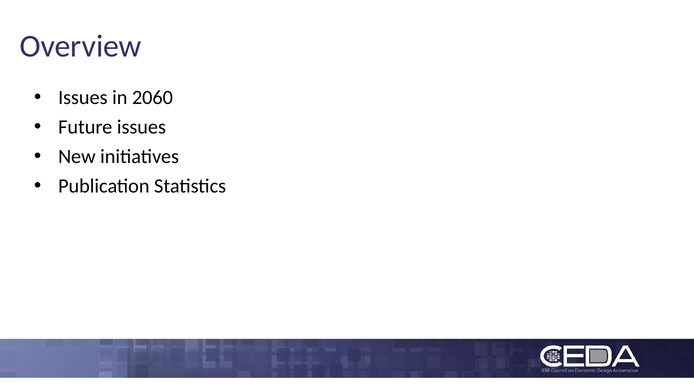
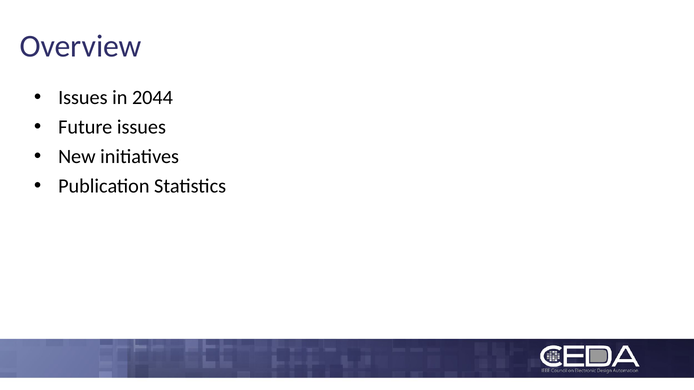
2060: 2060 -> 2044
